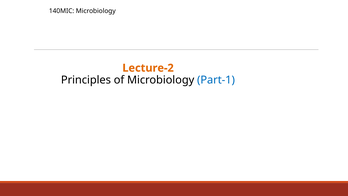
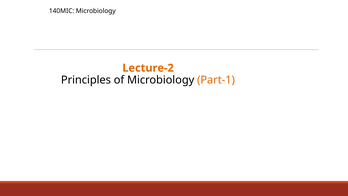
Part-1 colour: blue -> orange
